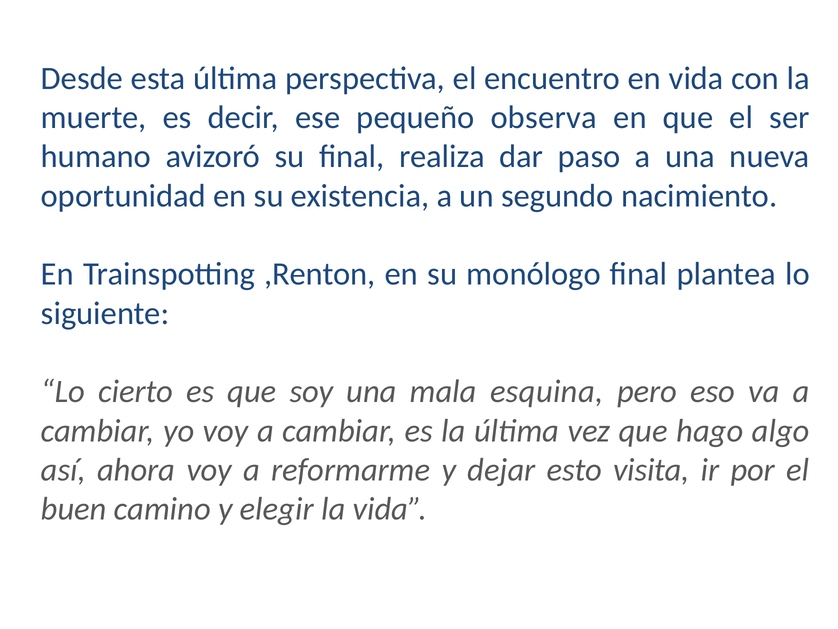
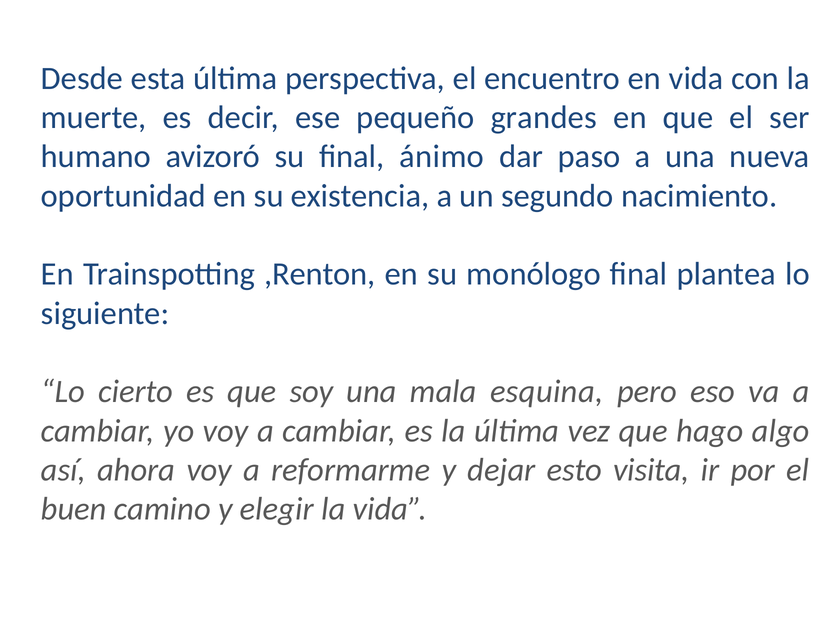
observa: observa -> grandes
realiza: realiza -> ánimo
